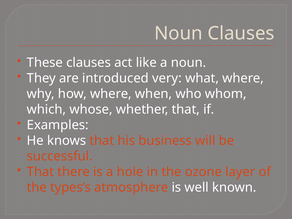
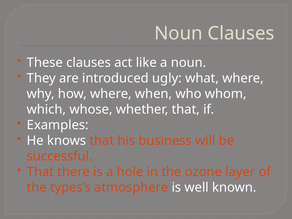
very: very -> ugly
